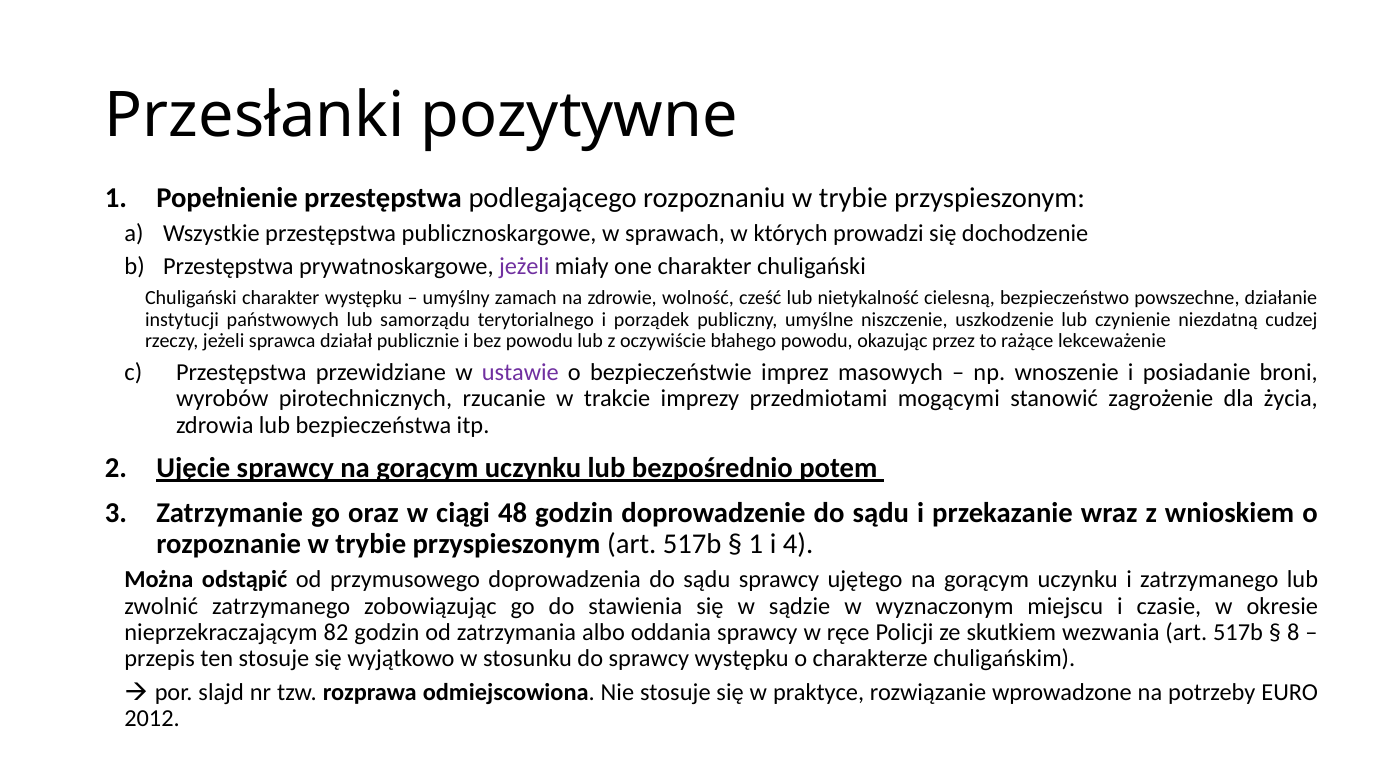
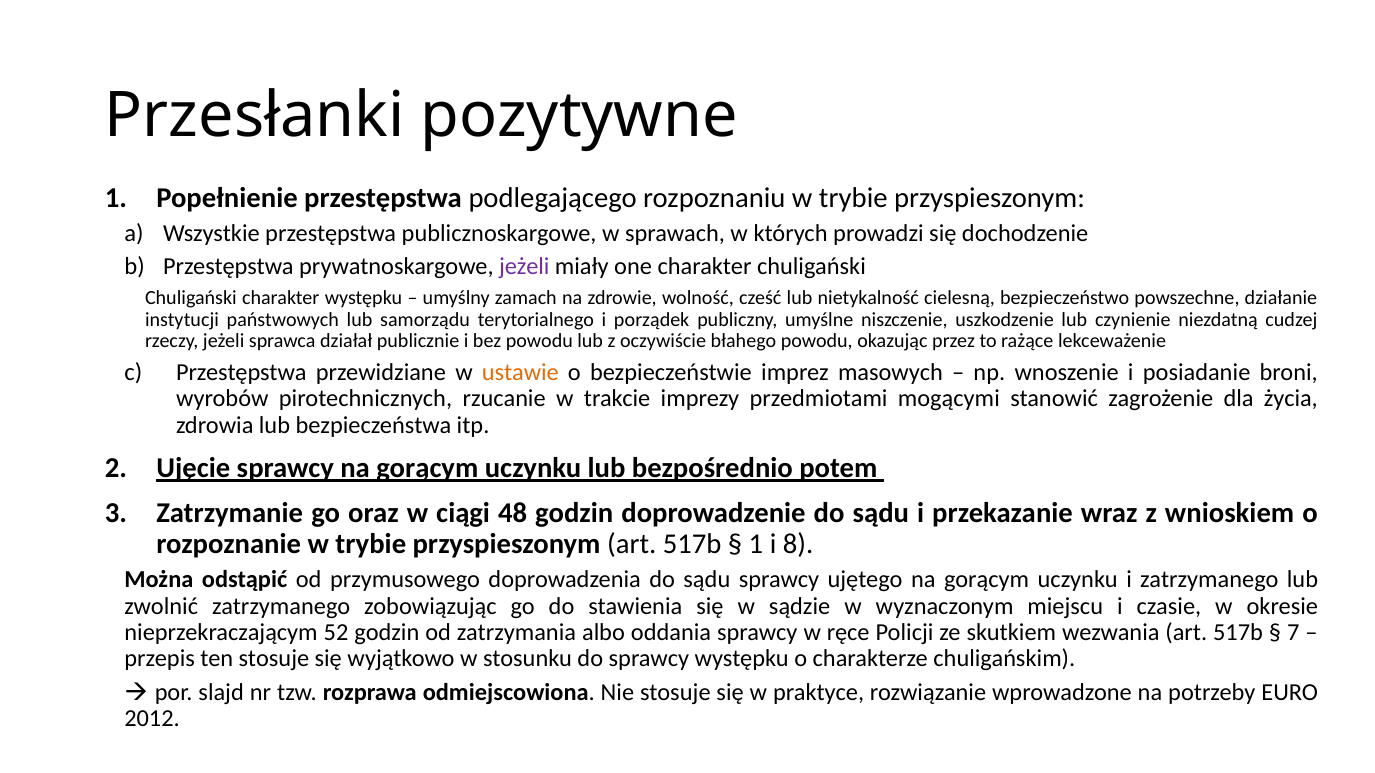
ustawie colour: purple -> orange
4: 4 -> 8
82: 82 -> 52
8: 8 -> 7
